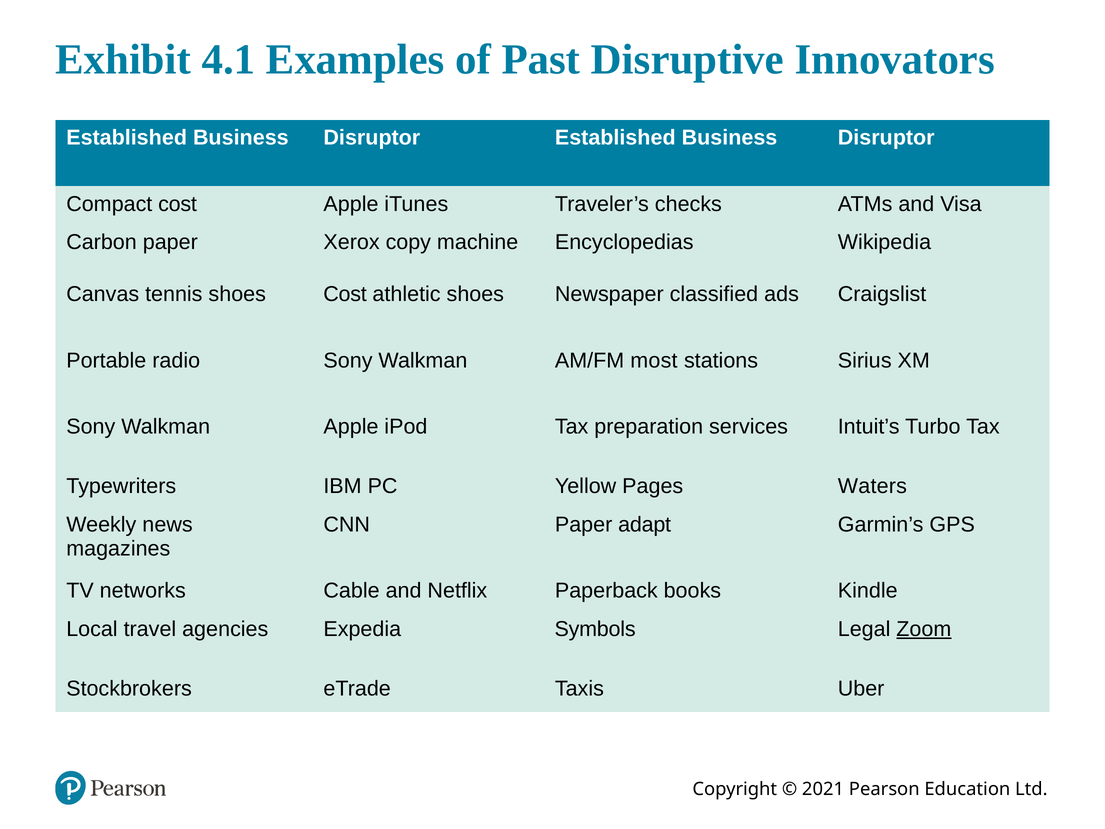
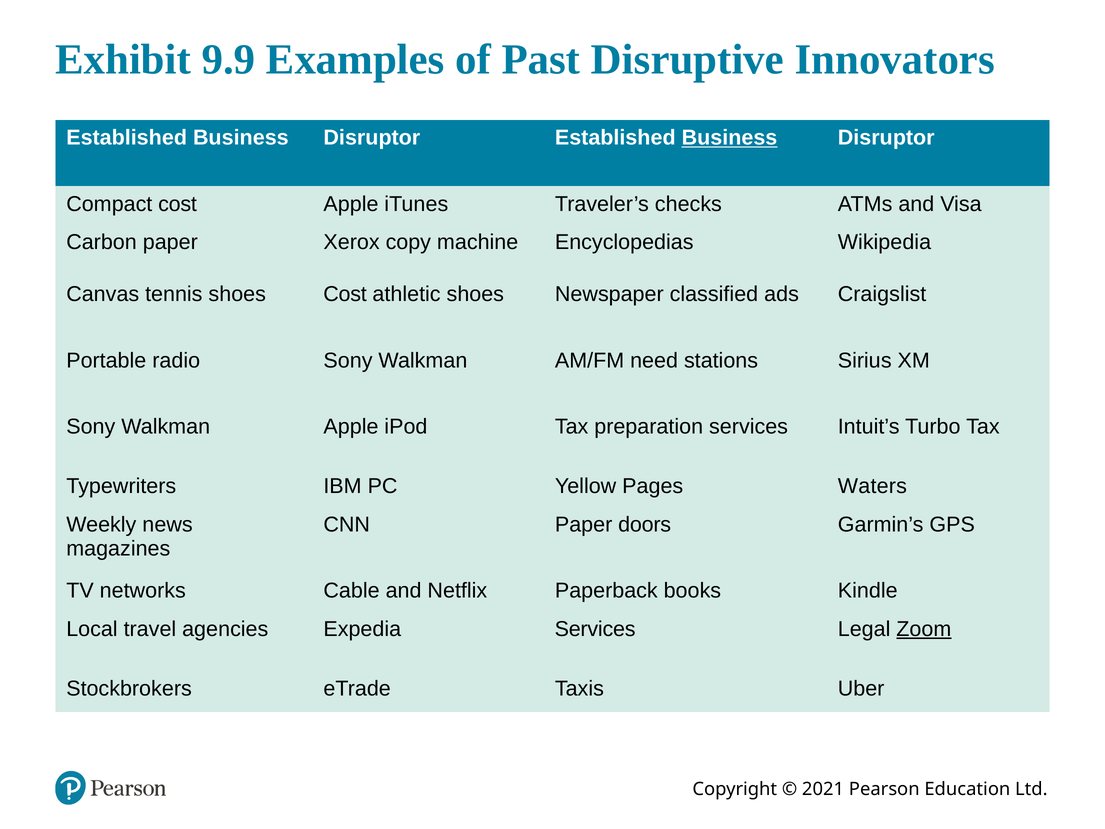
4.1: 4.1 -> 9.9
Business at (729, 138) underline: none -> present
most: most -> need
adapt: adapt -> doors
Expedia Symbols: Symbols -> Services
